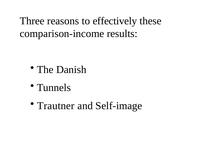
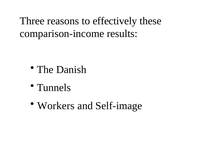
Trautner: Trautner -> Workers
